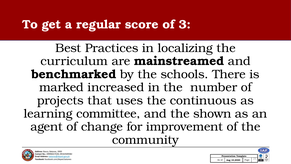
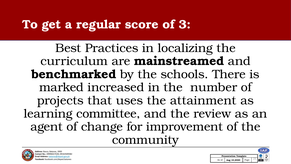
continuous: continuous -> attainment
shown: shown -> review
